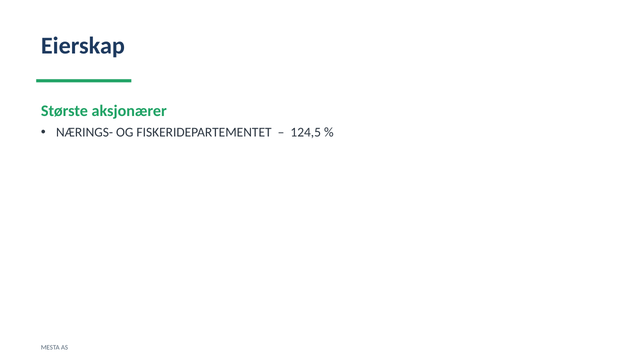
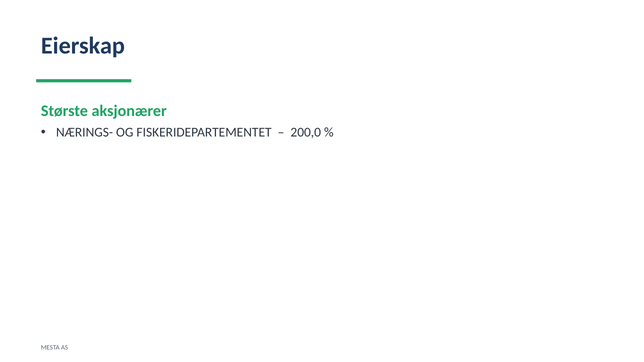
124,5: 124,5 -> 200,0
